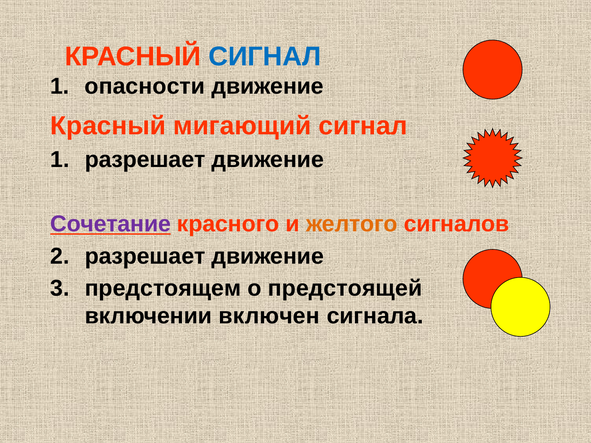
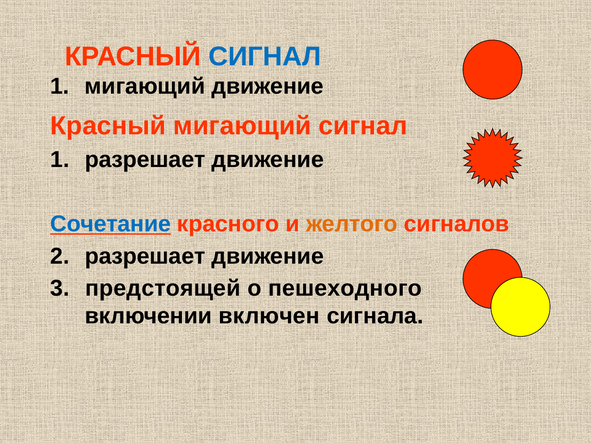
опасности at (145, 86): опасности -> мигающий
Сочетание colour: purple -> blue
предстоящем: предстоящем -> предстоящей
предстоящей: предстоящей -> пешеходного
